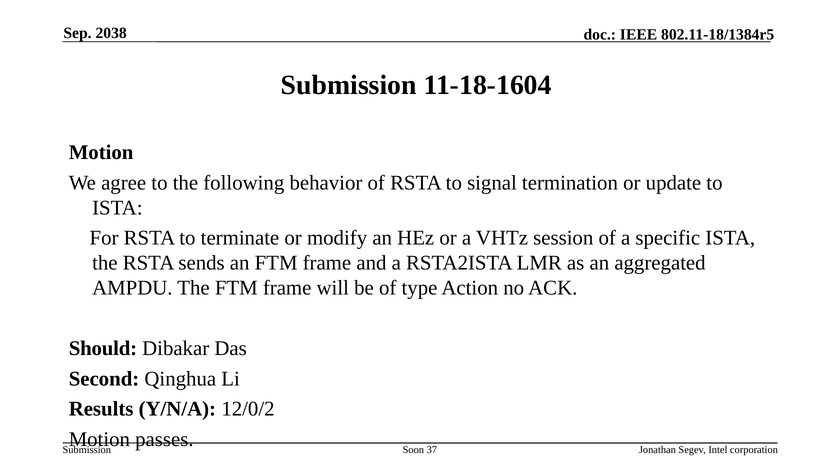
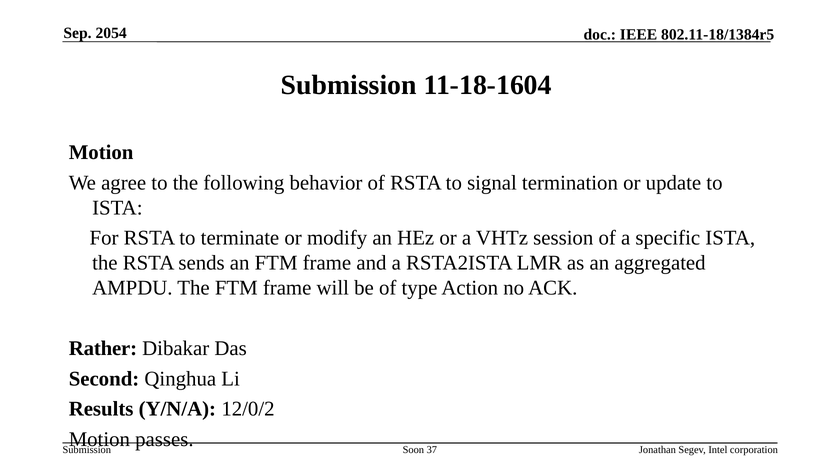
2038: 2038 -> 2054
Should: Should -> Rather
